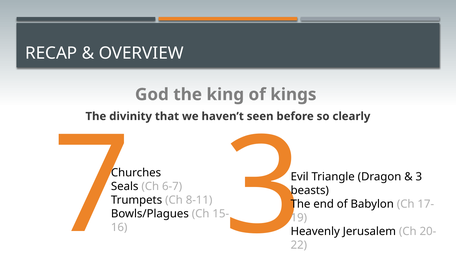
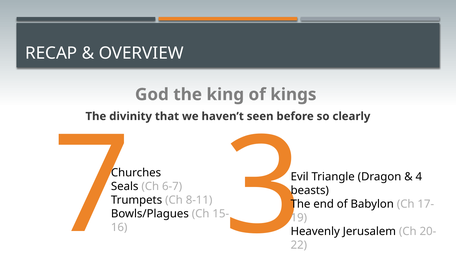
3 at (419, 177): 3 -> 4
